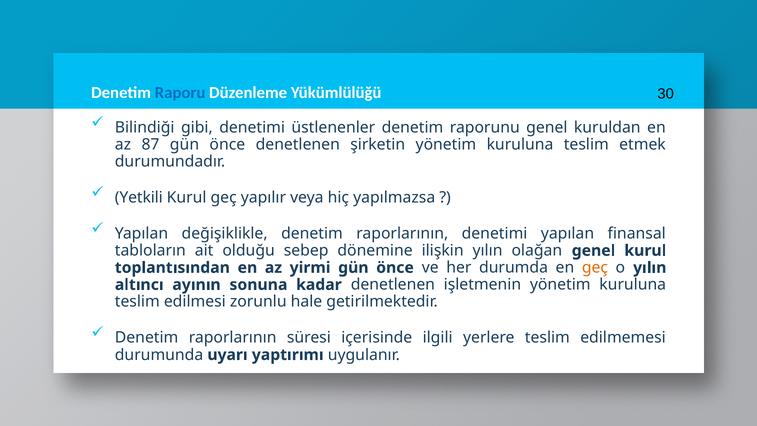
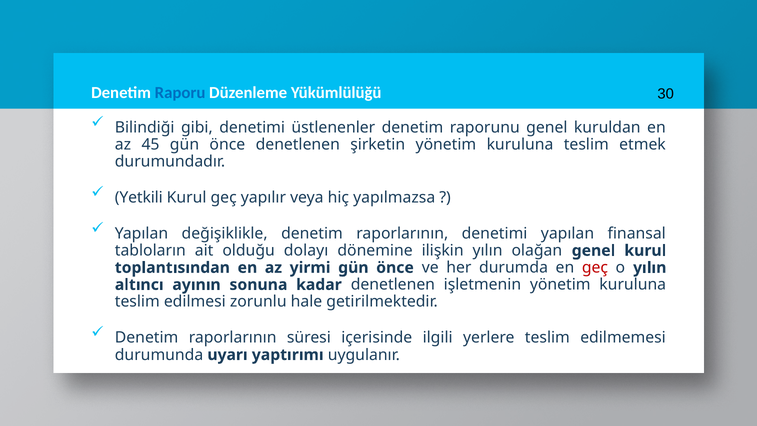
87: 87 -> 45
sebep: sebep -> dolayı
geç at (595, 268) colour: orange -> red
